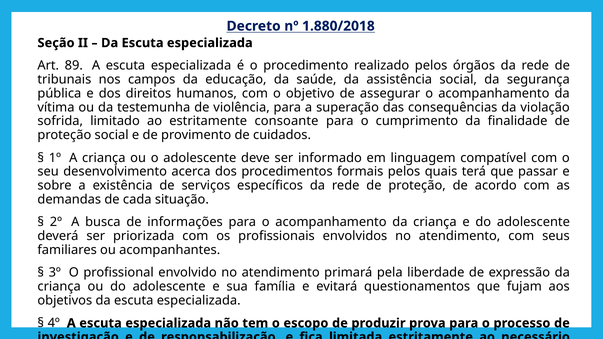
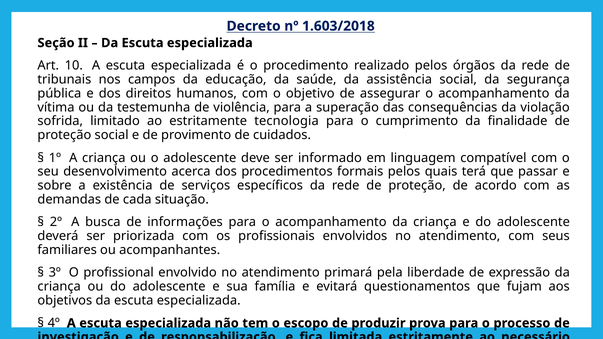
1.880/2018: 1.880/2018 -> 1.603/2018
89: 89 -> 10
consoante: consoante -> tecnologia
